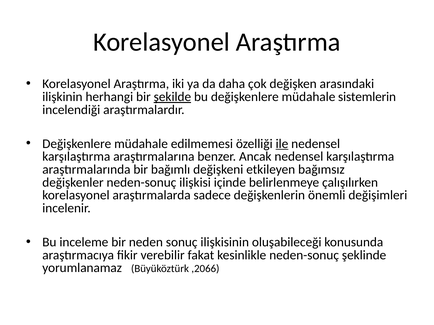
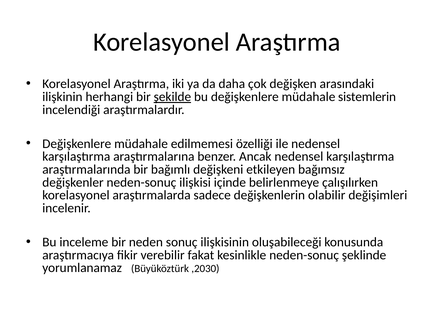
ile underline: present -> none
önemli: önemli -> olabilir
,2066: ,2066 -> ,2030
